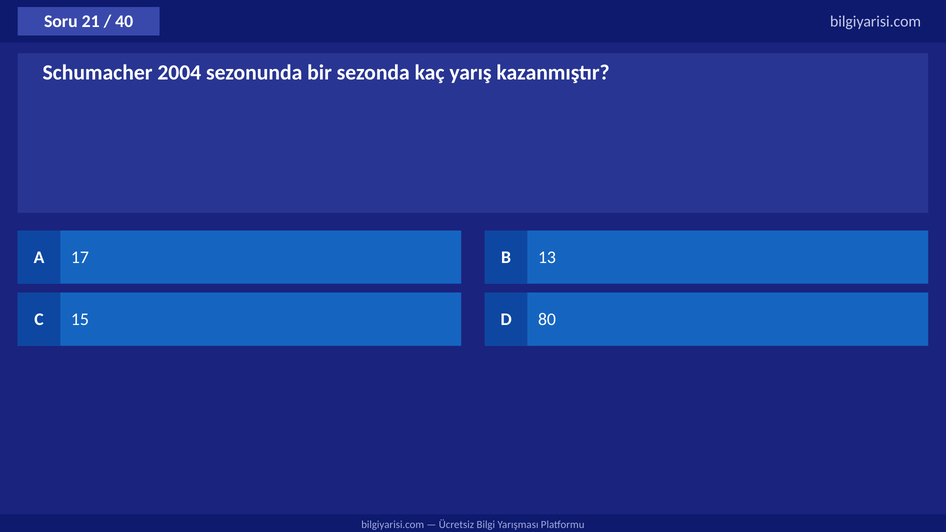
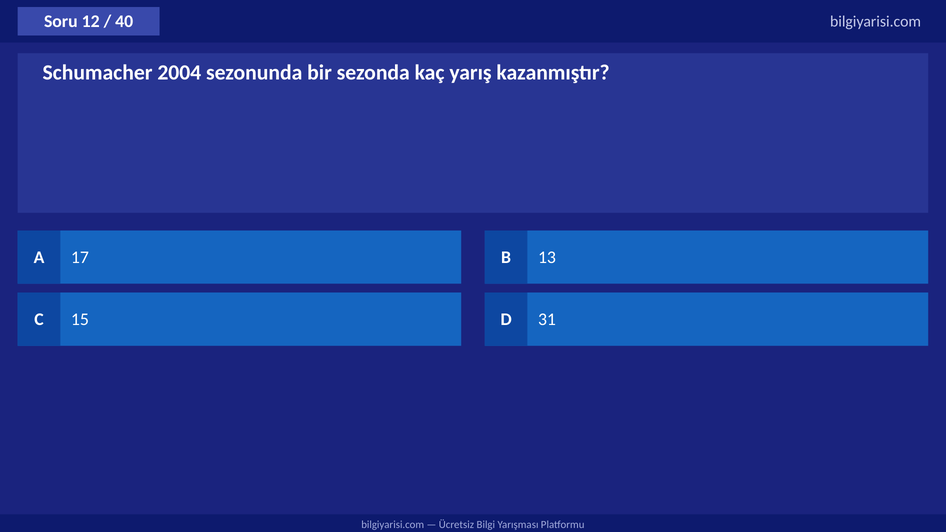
21: 21 -> 12
80: 80 -> 31
